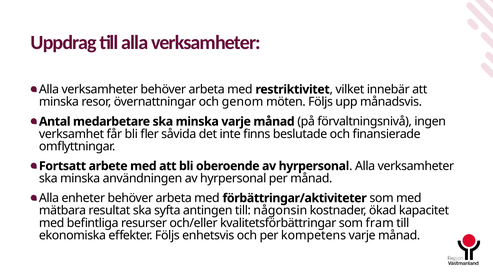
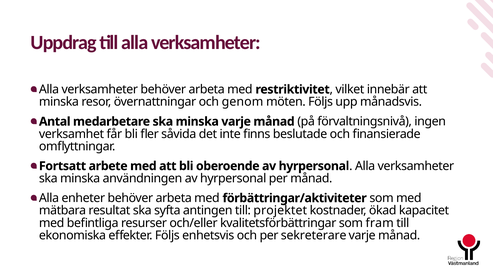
någonsin: någonsin -> projektet
kompetens: kompetens -> sekreterare
